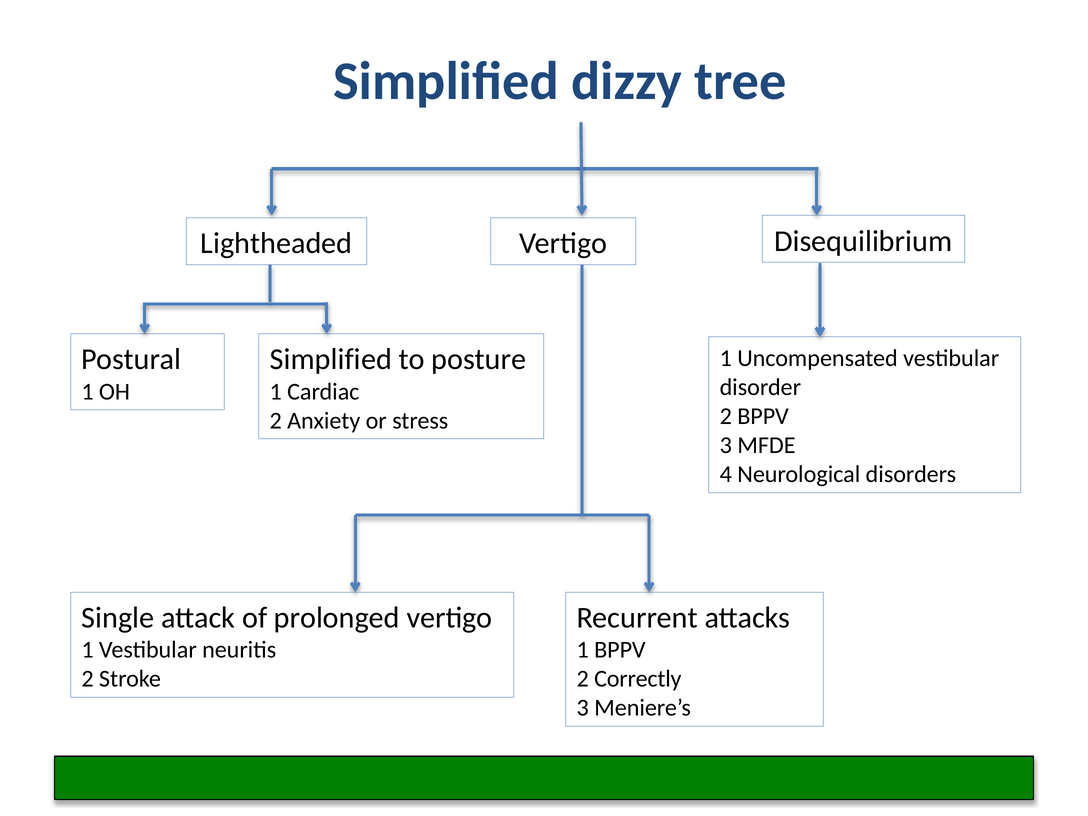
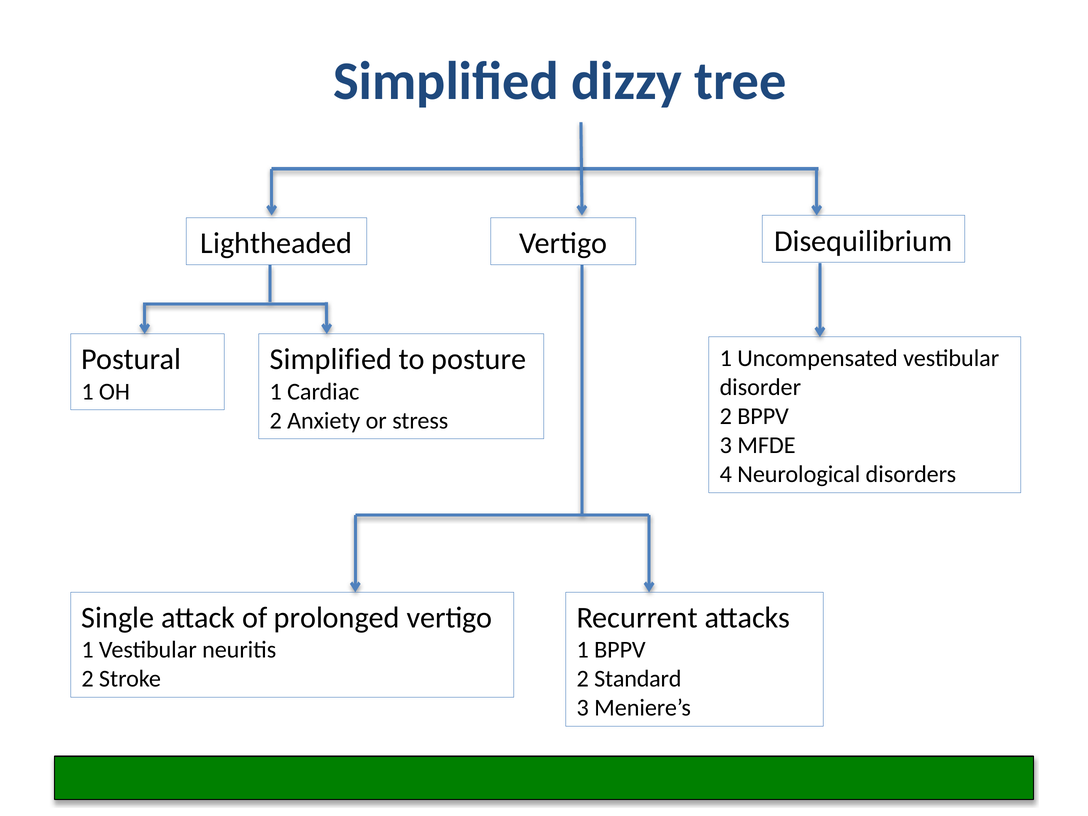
Correctly: Correctly -> Standard
